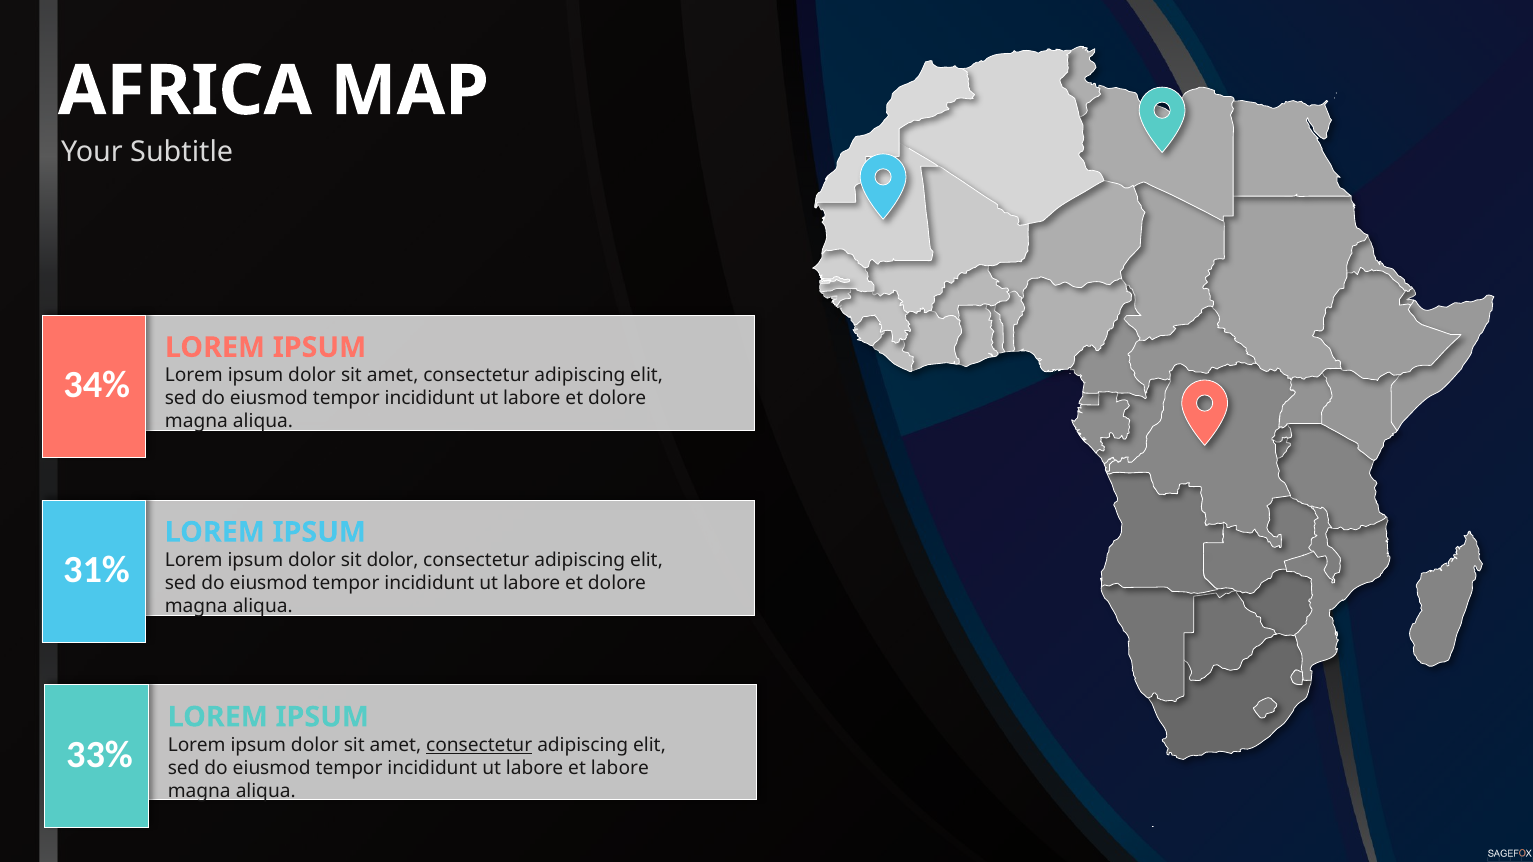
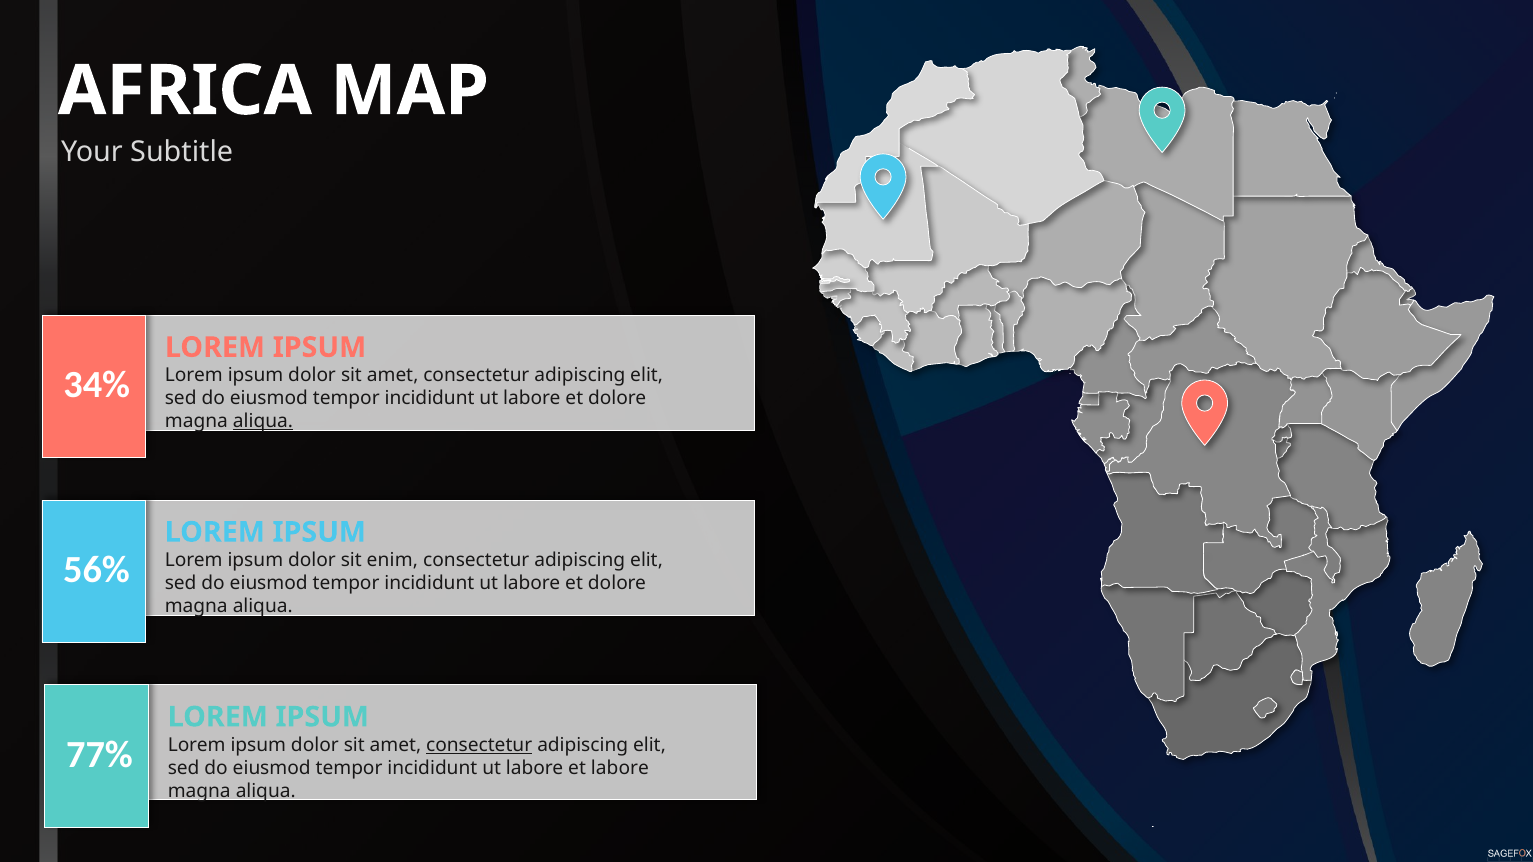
aliqua at (263, 422) underline: none -> present
31%: 31% -> 56%
sit dolor: dolor -> enim
33%: 33% -> 77%
